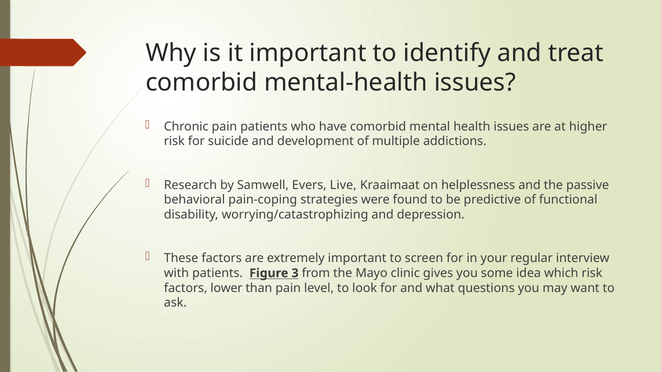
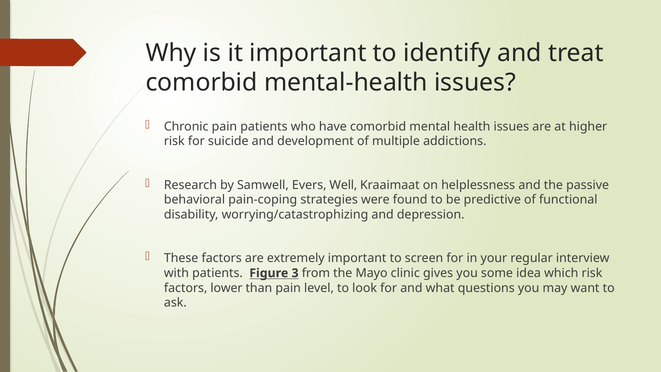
Live: Live -> Well
